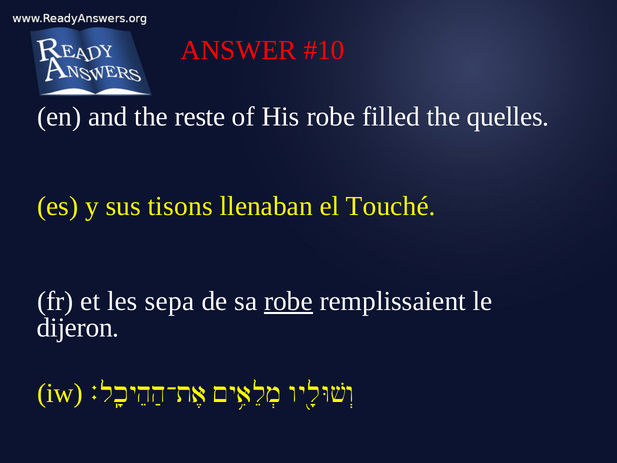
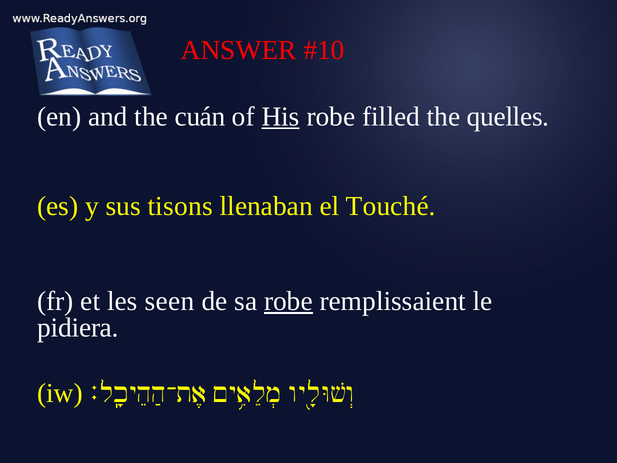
reste: reste -> cuán
His underline: none -> present
sepa: sepa -> seen
dijeron: dijeron -> pidiera
